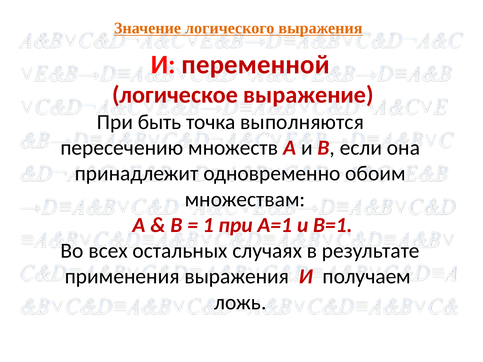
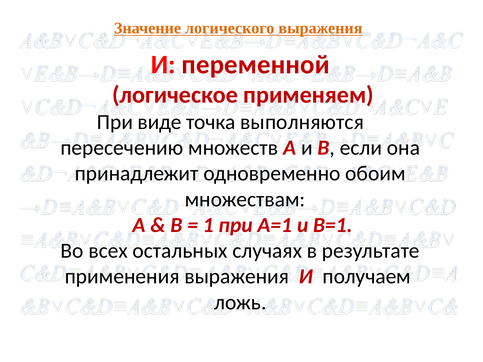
выражение: выражение -> применяем
быть: быть -> виде
